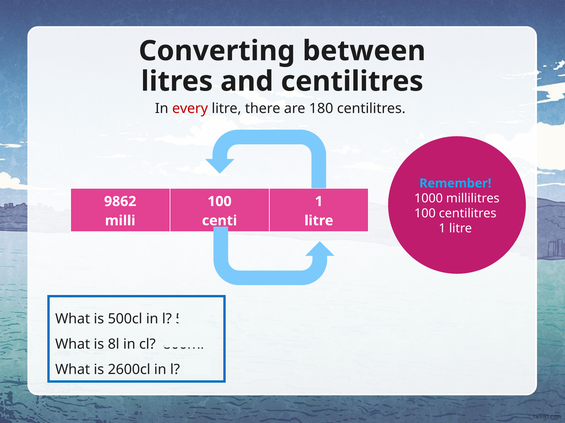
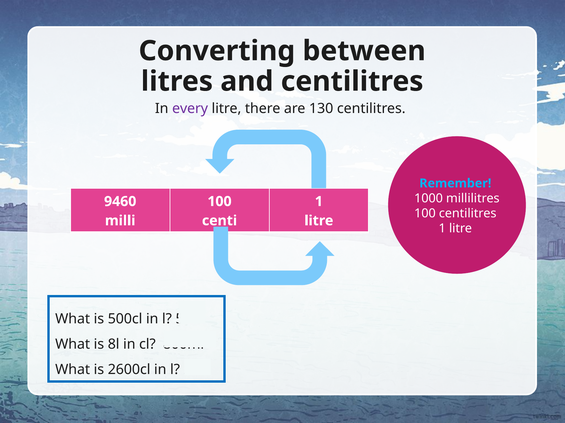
every colour: red -> purple
180: 180 -> 130
9862: 9862 -> 9460
